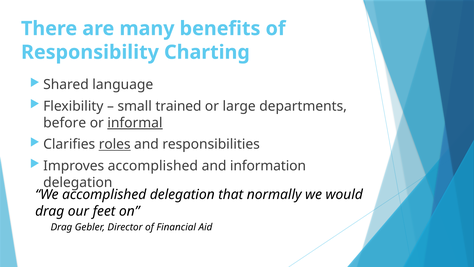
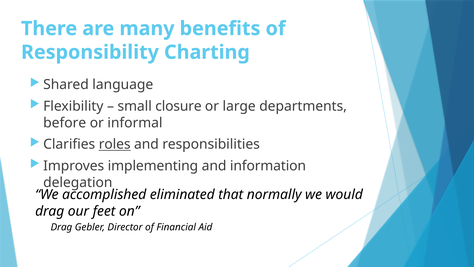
trained: trained -> closure
informal underline: present -> none
Improves accomplished: accomplished -> implementing
accomplished delegation: delegation -> eliminated
